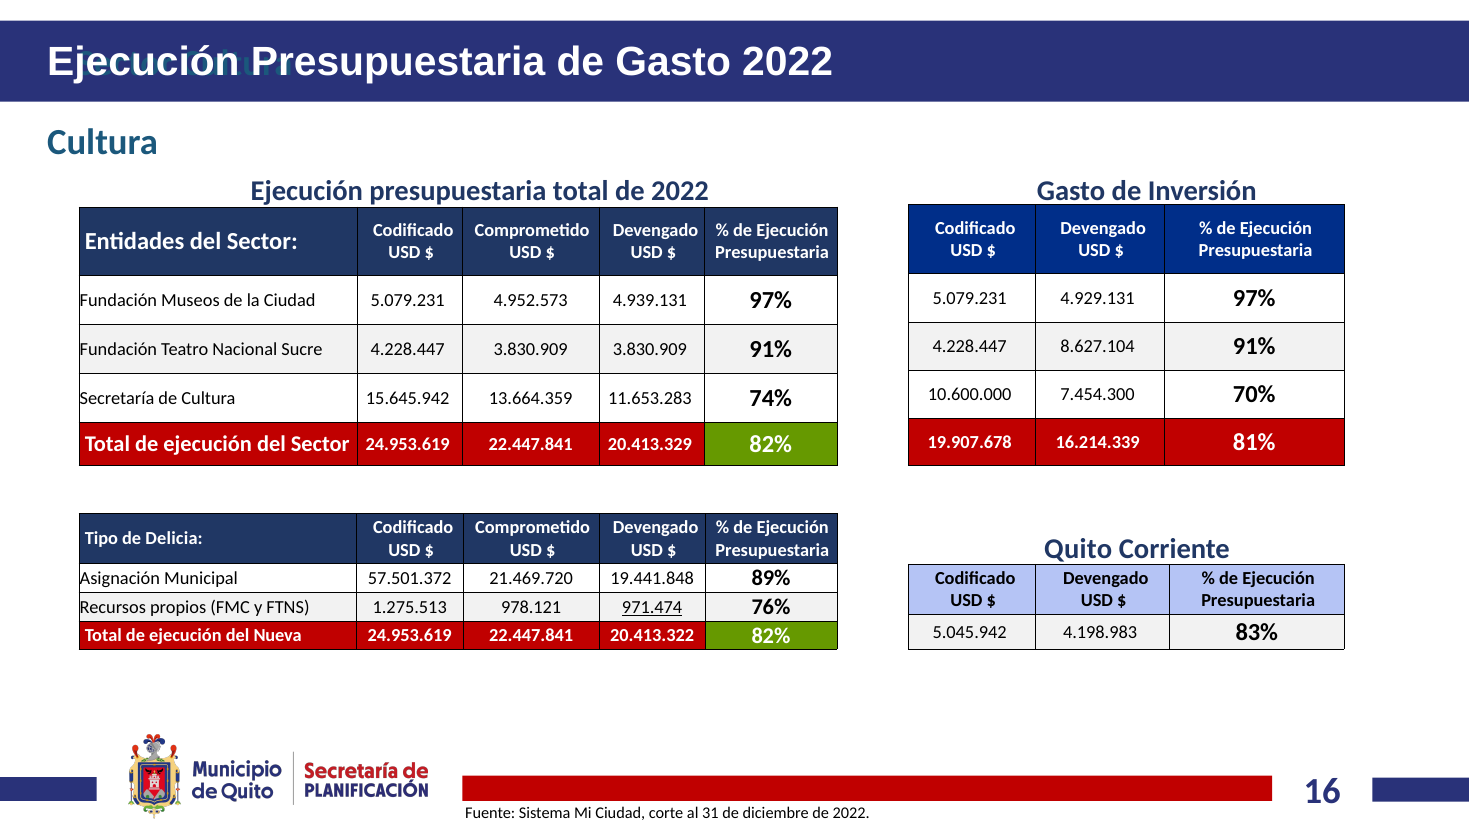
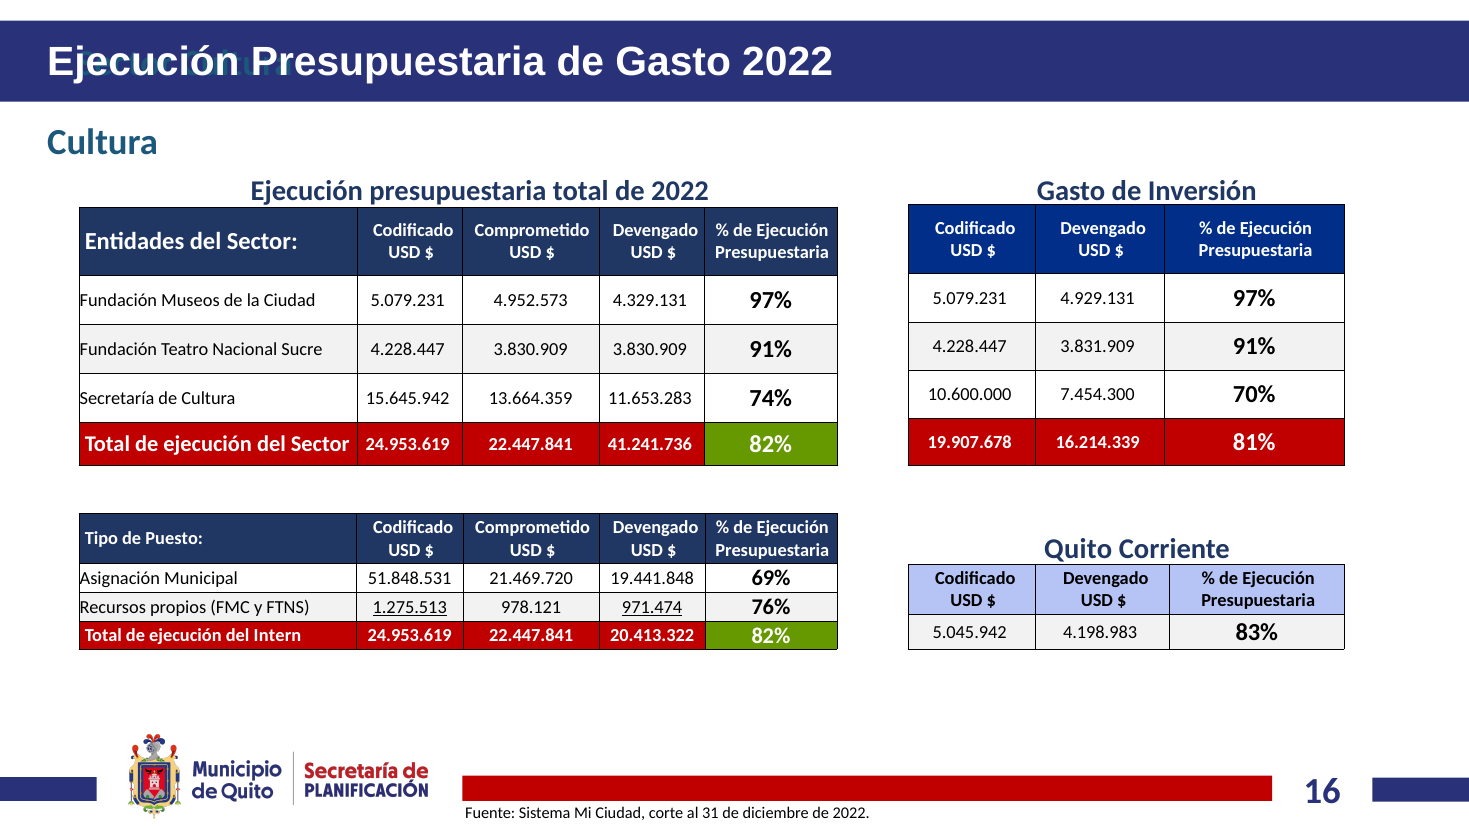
4.939.131: 4.939.131 -> 4.329.131
8.627.104: 8.627.104 -> 3.831.909
20.413.329: 20.413.329 -> 41.241.736
Delicia: Delicia -> Puesto
57.501.372: 57.501.372 -> 51.848.531
89%: 89% -> 69%
1.275.513 underline: none -> present
Nueva: Nueva -> Intern
